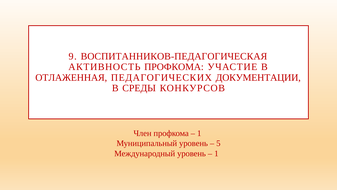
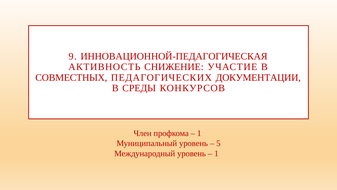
ВОСПИТАННИКОВ-ПЕДАГОГИЧЕСКАЯ: ВОСПИТАННИКОВ-ПЕДАГОГИЧЕСКАЯ -> ИННОВАЦИОННОЙ-ПЕДАГОГИЧЕСКАЯ
АКТИВНОСТЬ ПРОФКОМА: ПРОФКОМА -> СНИЖЕНИЕ
ОТЛАЖЕННАЯ: ОТЛАЖЕННАЯ -> СОВМЕСТНЫХ
